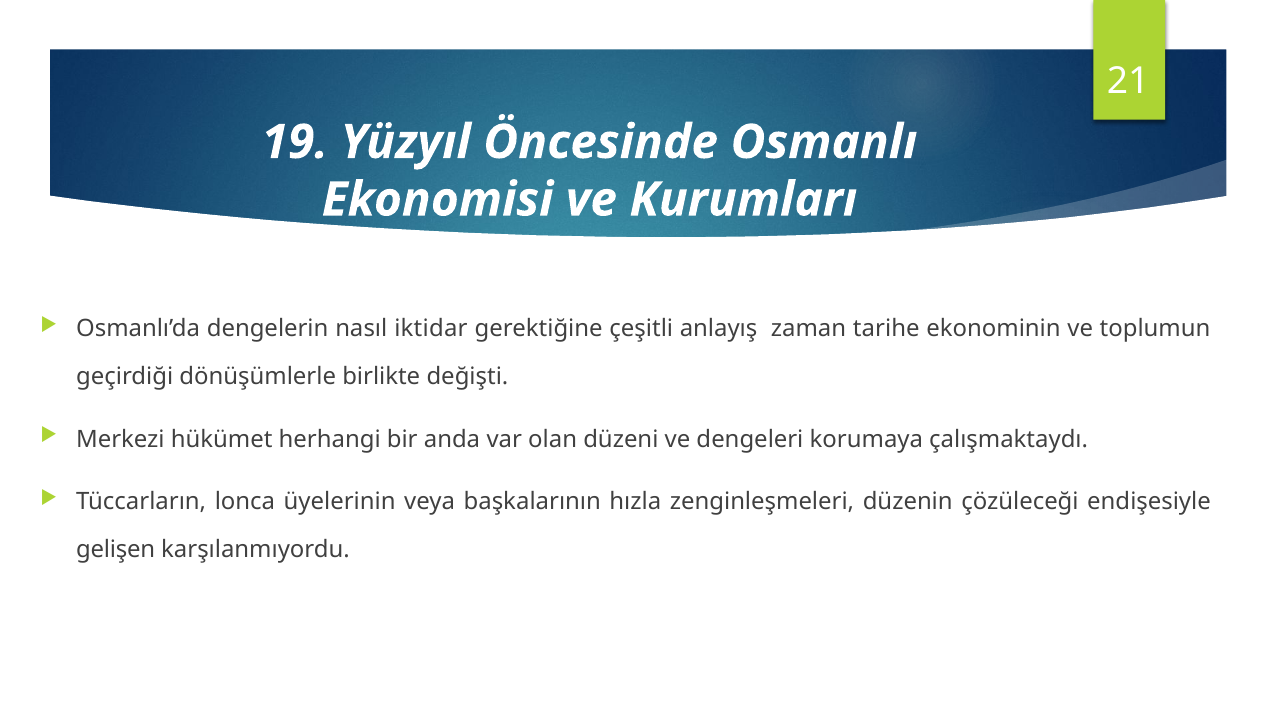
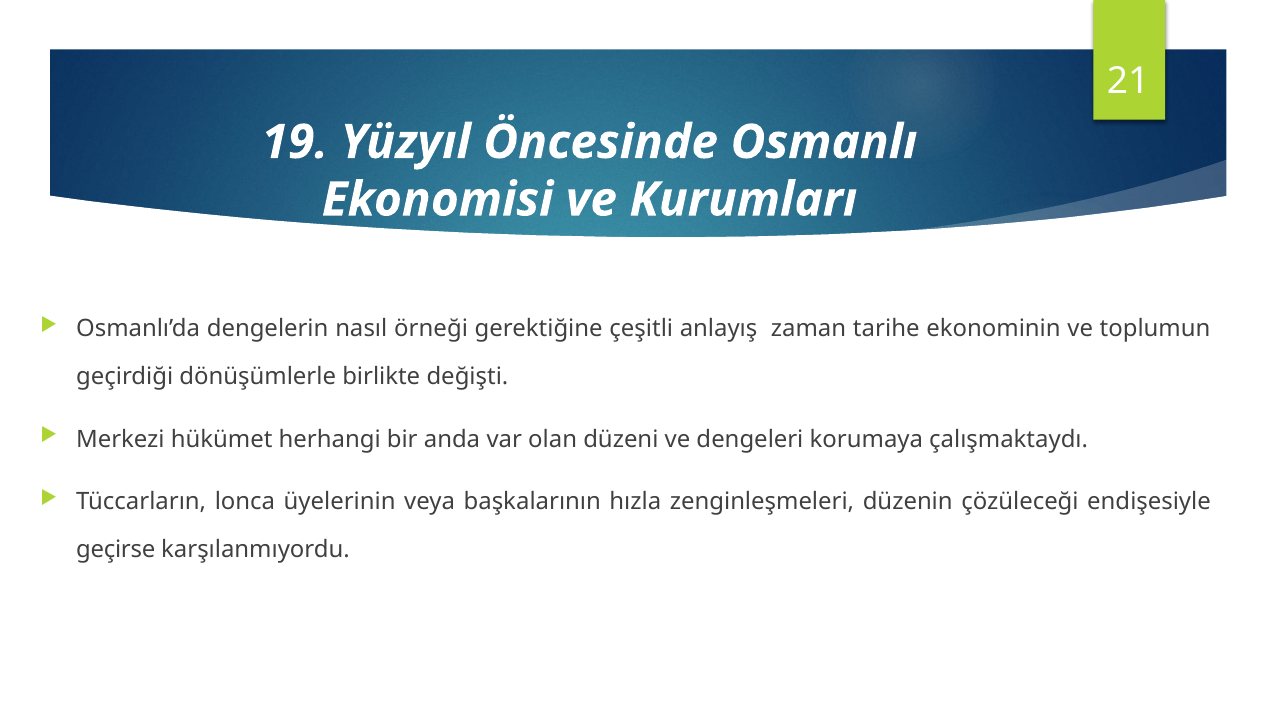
iktidar: iktidar -> örneği
gelişen: gelişen -> geçirse
